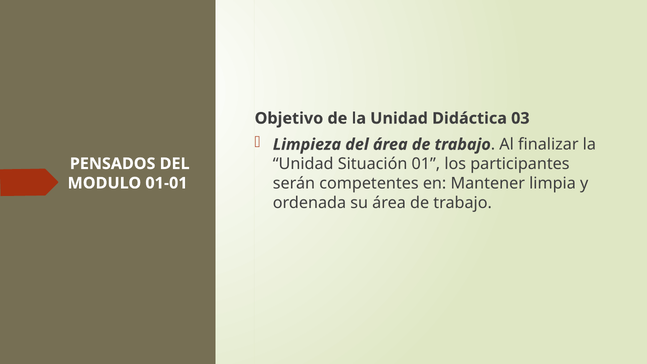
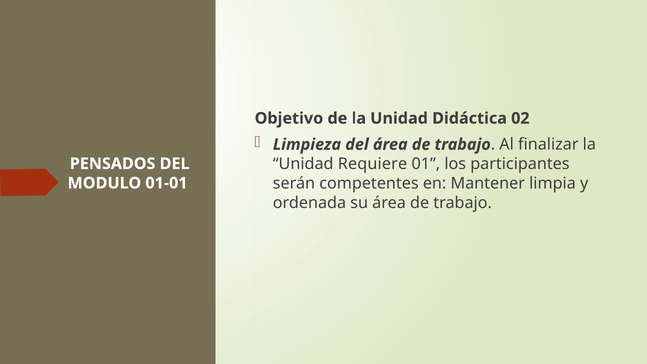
03: 03 -> 02
Situación: Situación -> Requiere
